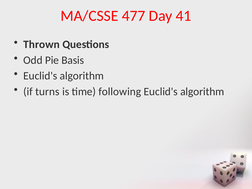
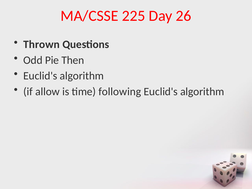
477: 477 -> 225
41: 41 -> 26
Basis: Basis -> Then
turns: turns -> allow
